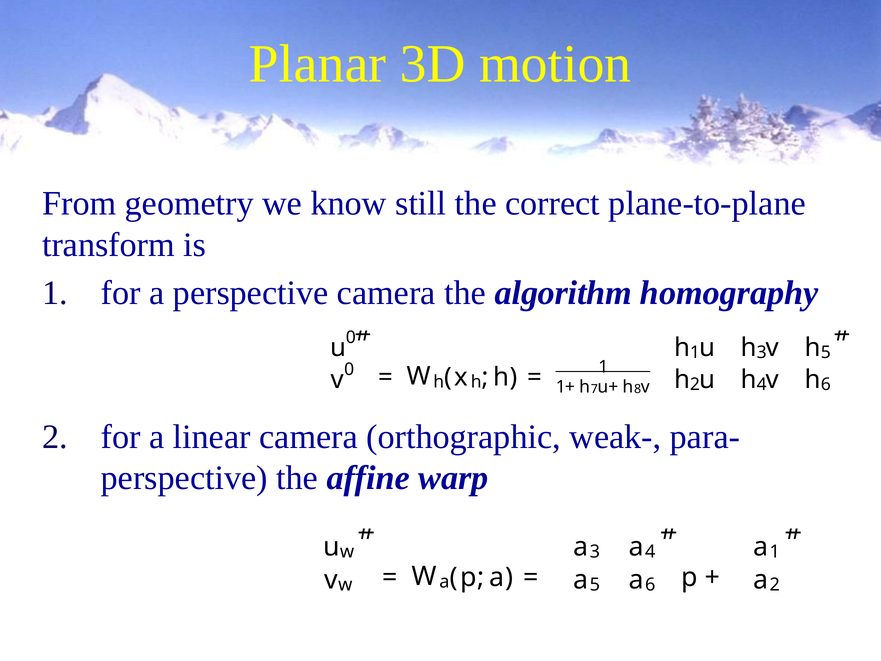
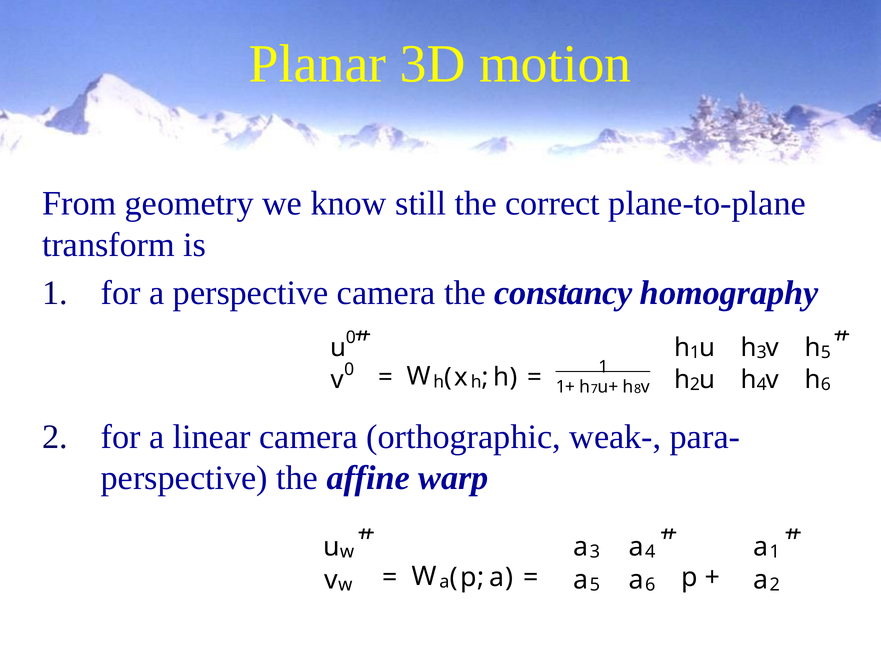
algorithm: algorithm -> constancy
